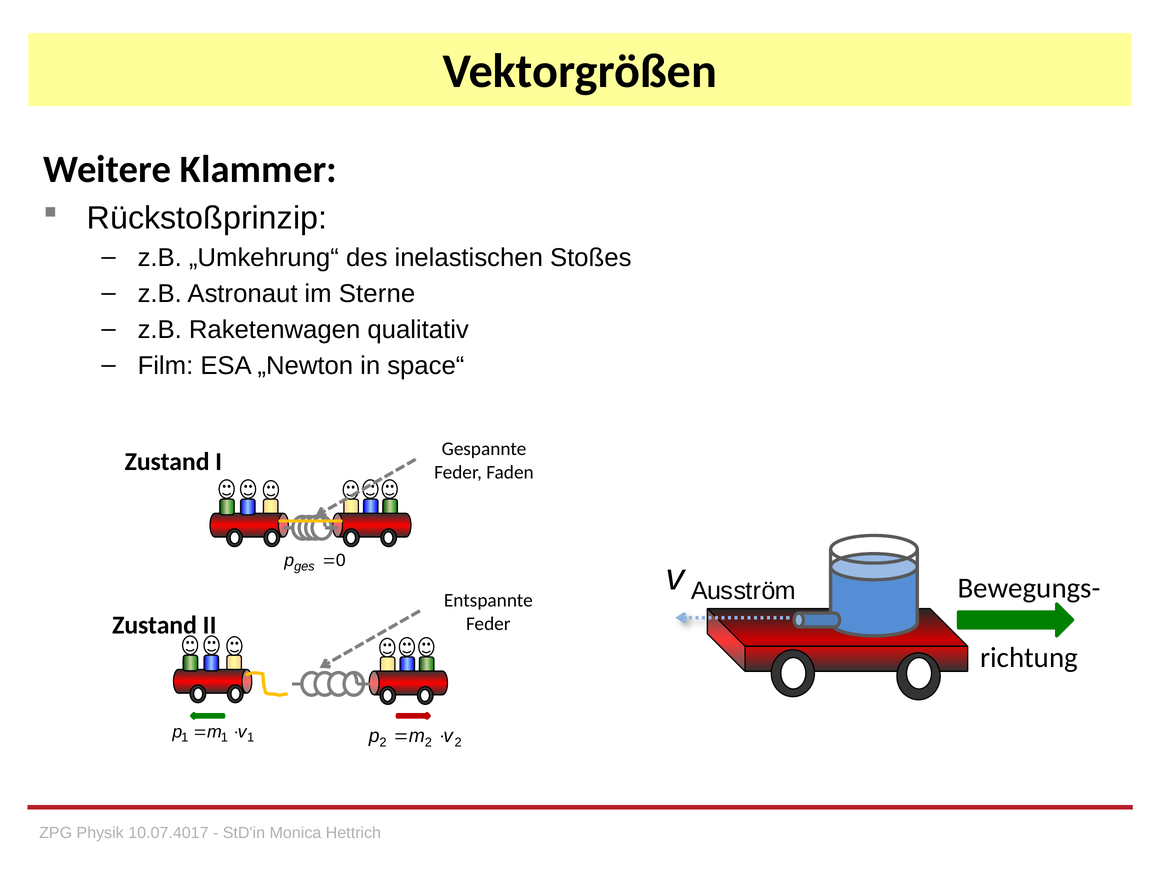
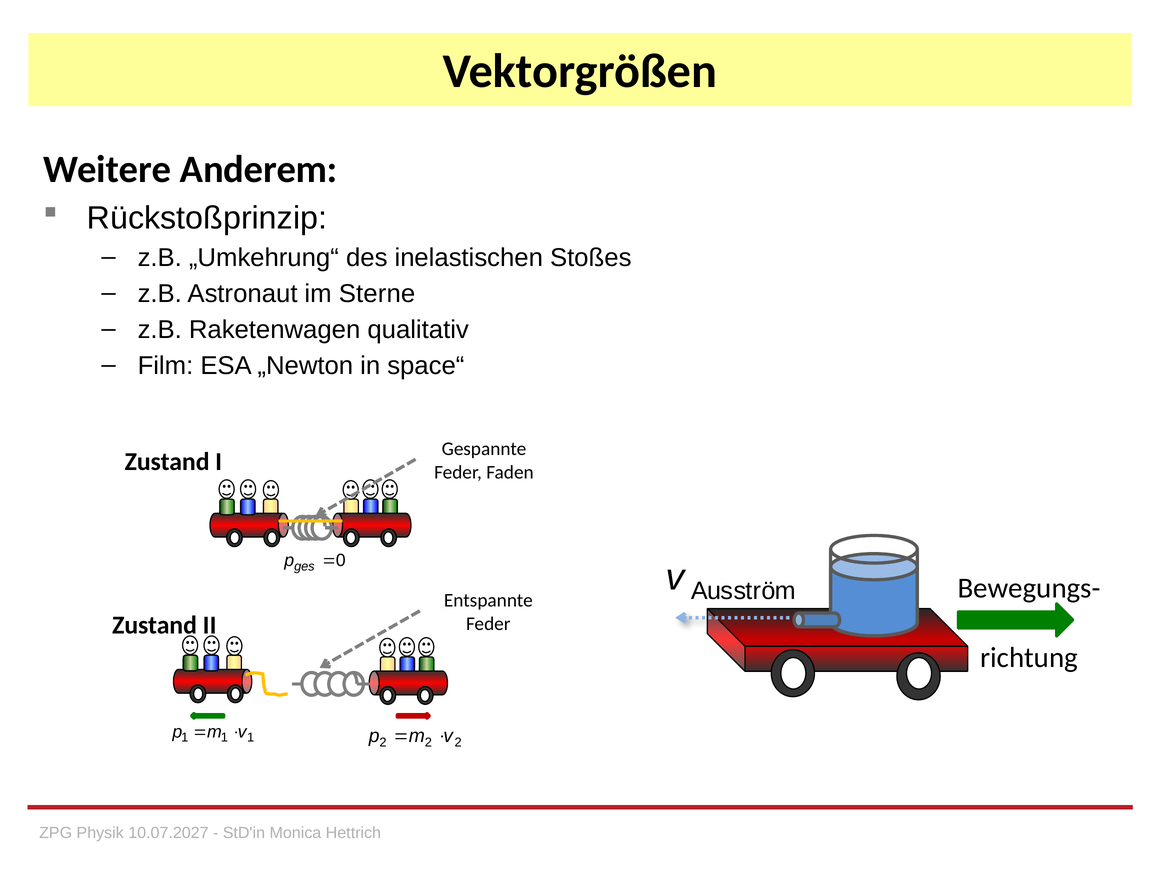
Klammer: Klammer -> Anderem
10.07.4017: 10.07.4017 -> 10.07.2027
